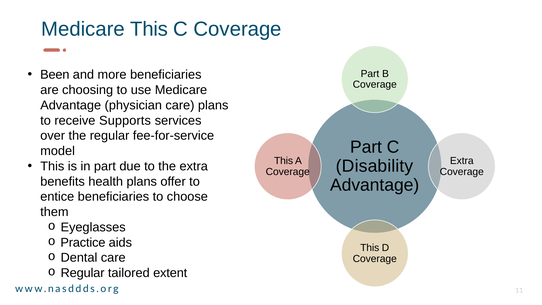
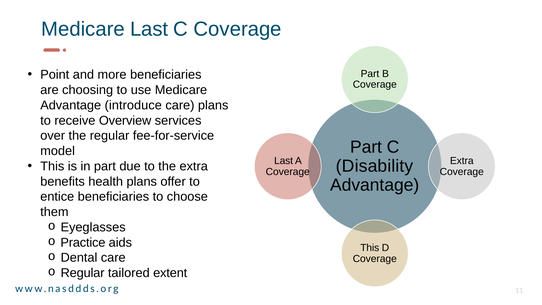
Medicare This: This -> Last
Been: Been -> Point
physician: physician -> introduce
Supports: Supports -> Overview
This at (284, 161): This -> Last
